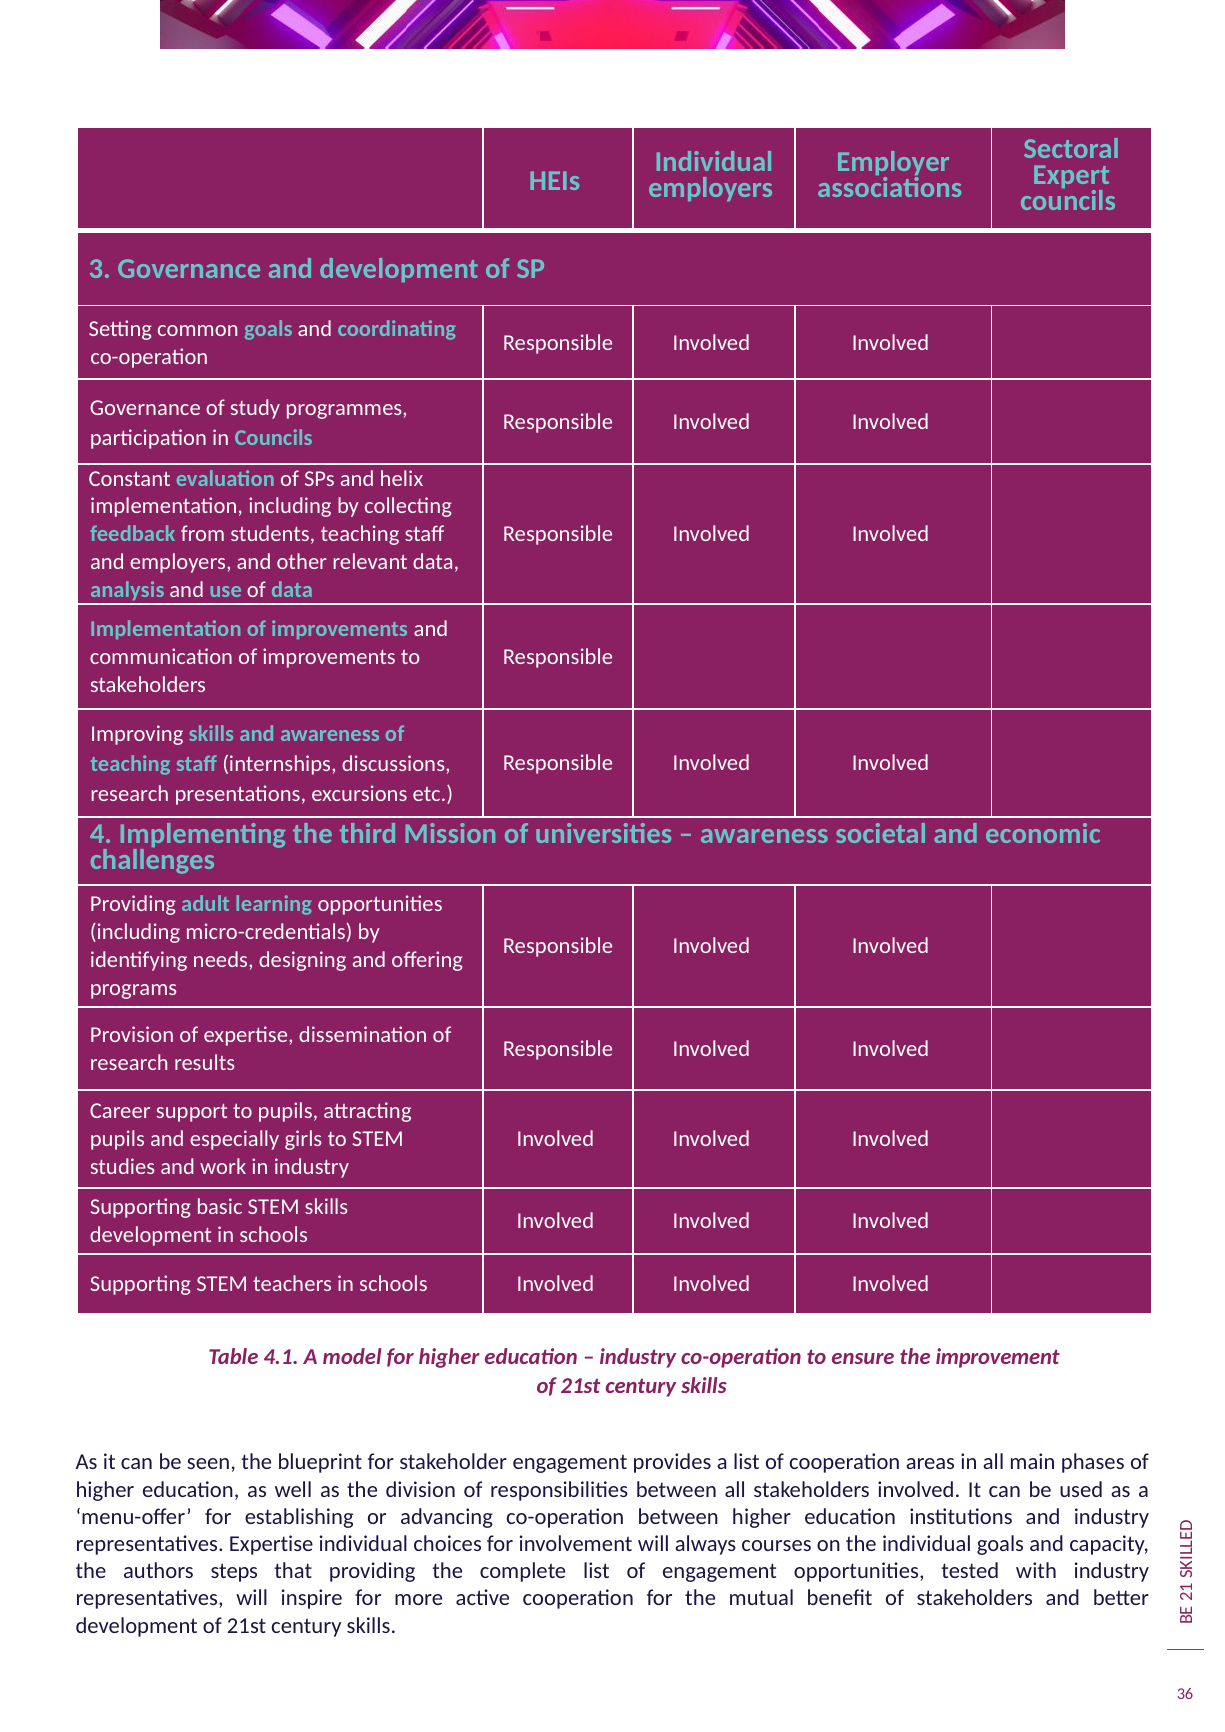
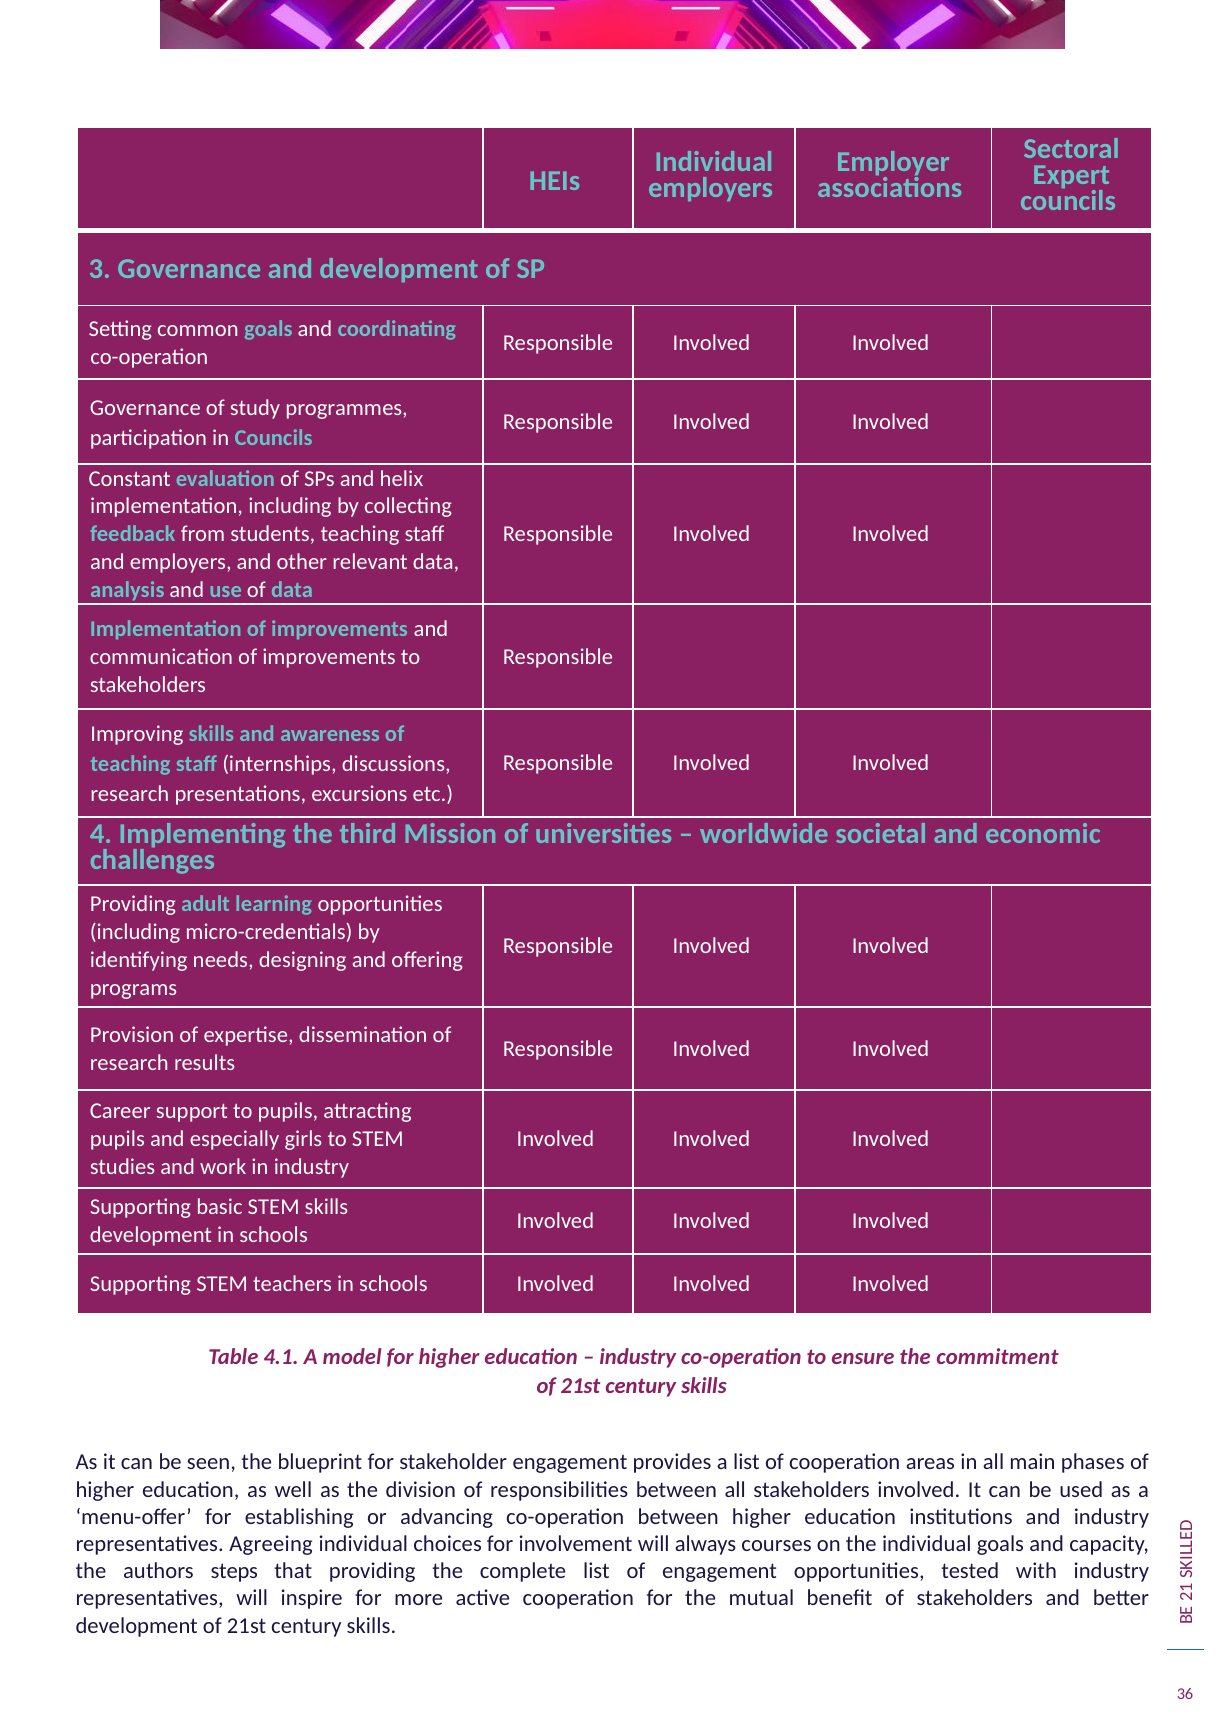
awareness at (764, 834): awareness -> worldwide
improvement: improvement -> commitment
representatives Expertise: Expertise -> Agreeing
